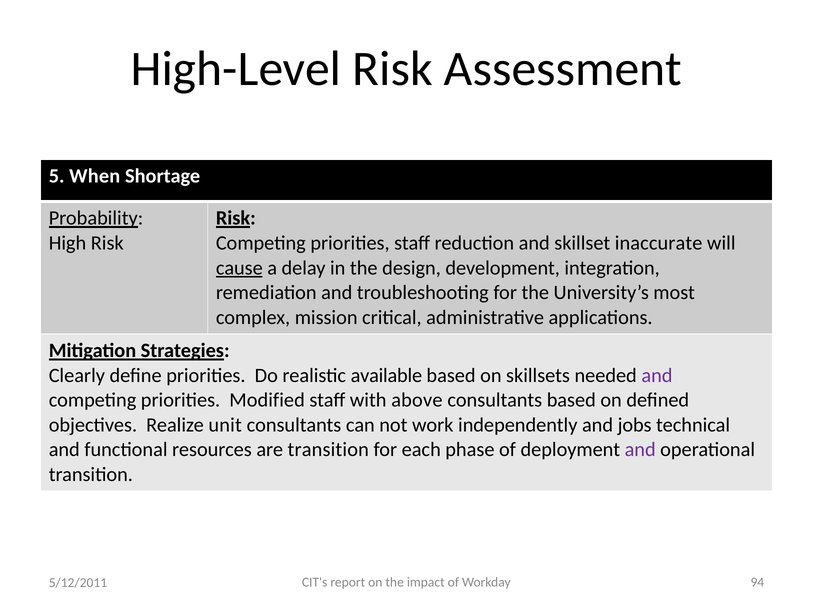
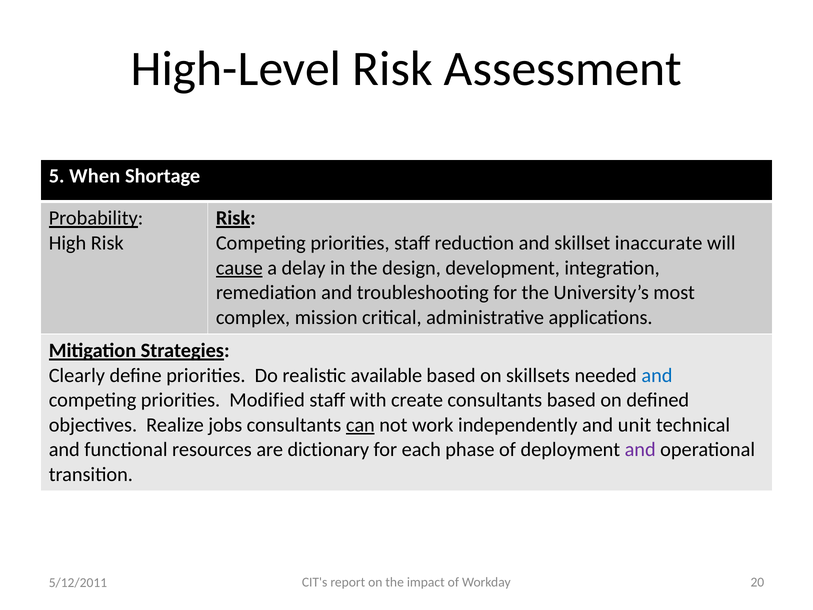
and at (657, 375) colour: purple -> blue
above: above -> create
unit: unit -> jobs
can underline: none -> present
jobs: jobs -> unit
are transition: transition -> dictionary
94: 94 -> 20
